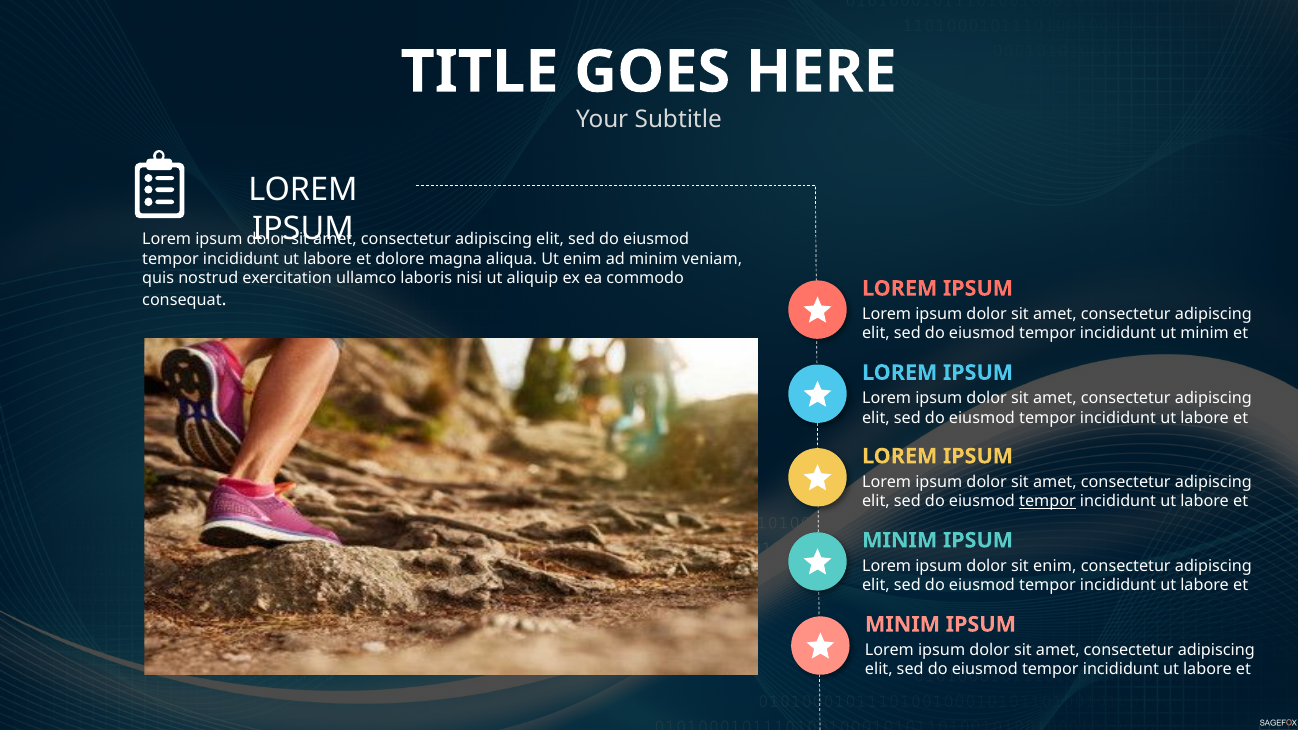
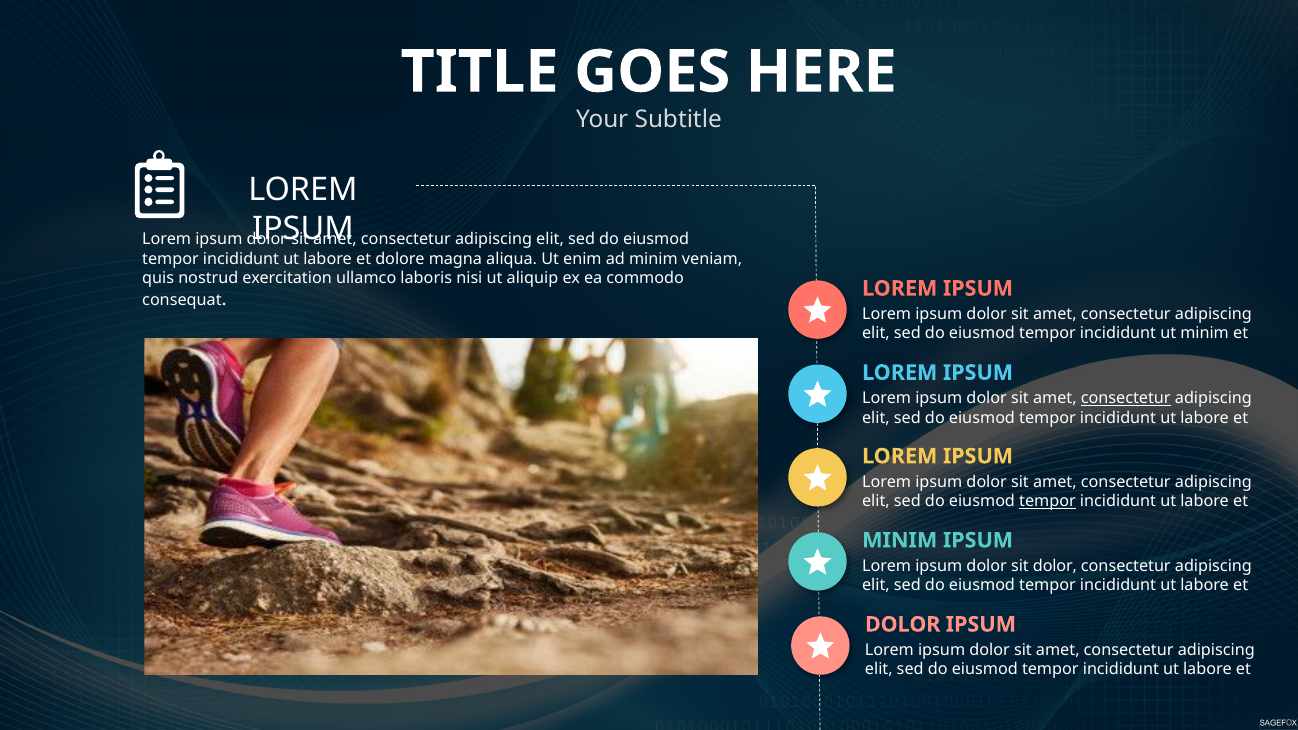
consectetur at (1126, 398) underline: none -> present
sit enim: enim -> dolor
MINIM at (903, 625): MINIM -> DOLOR
